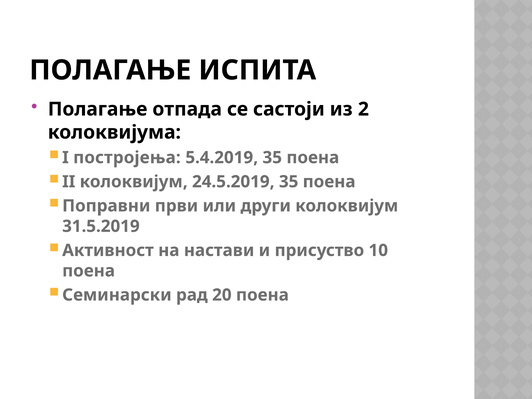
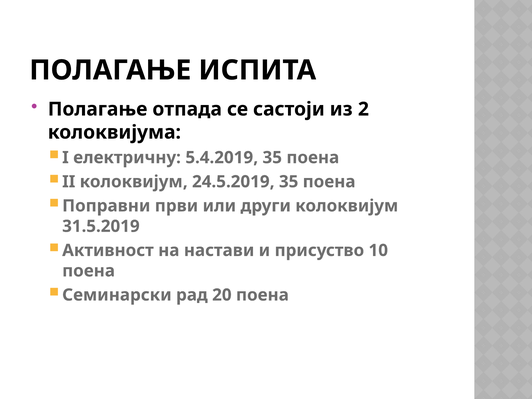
постројења: постројења -> електричну
